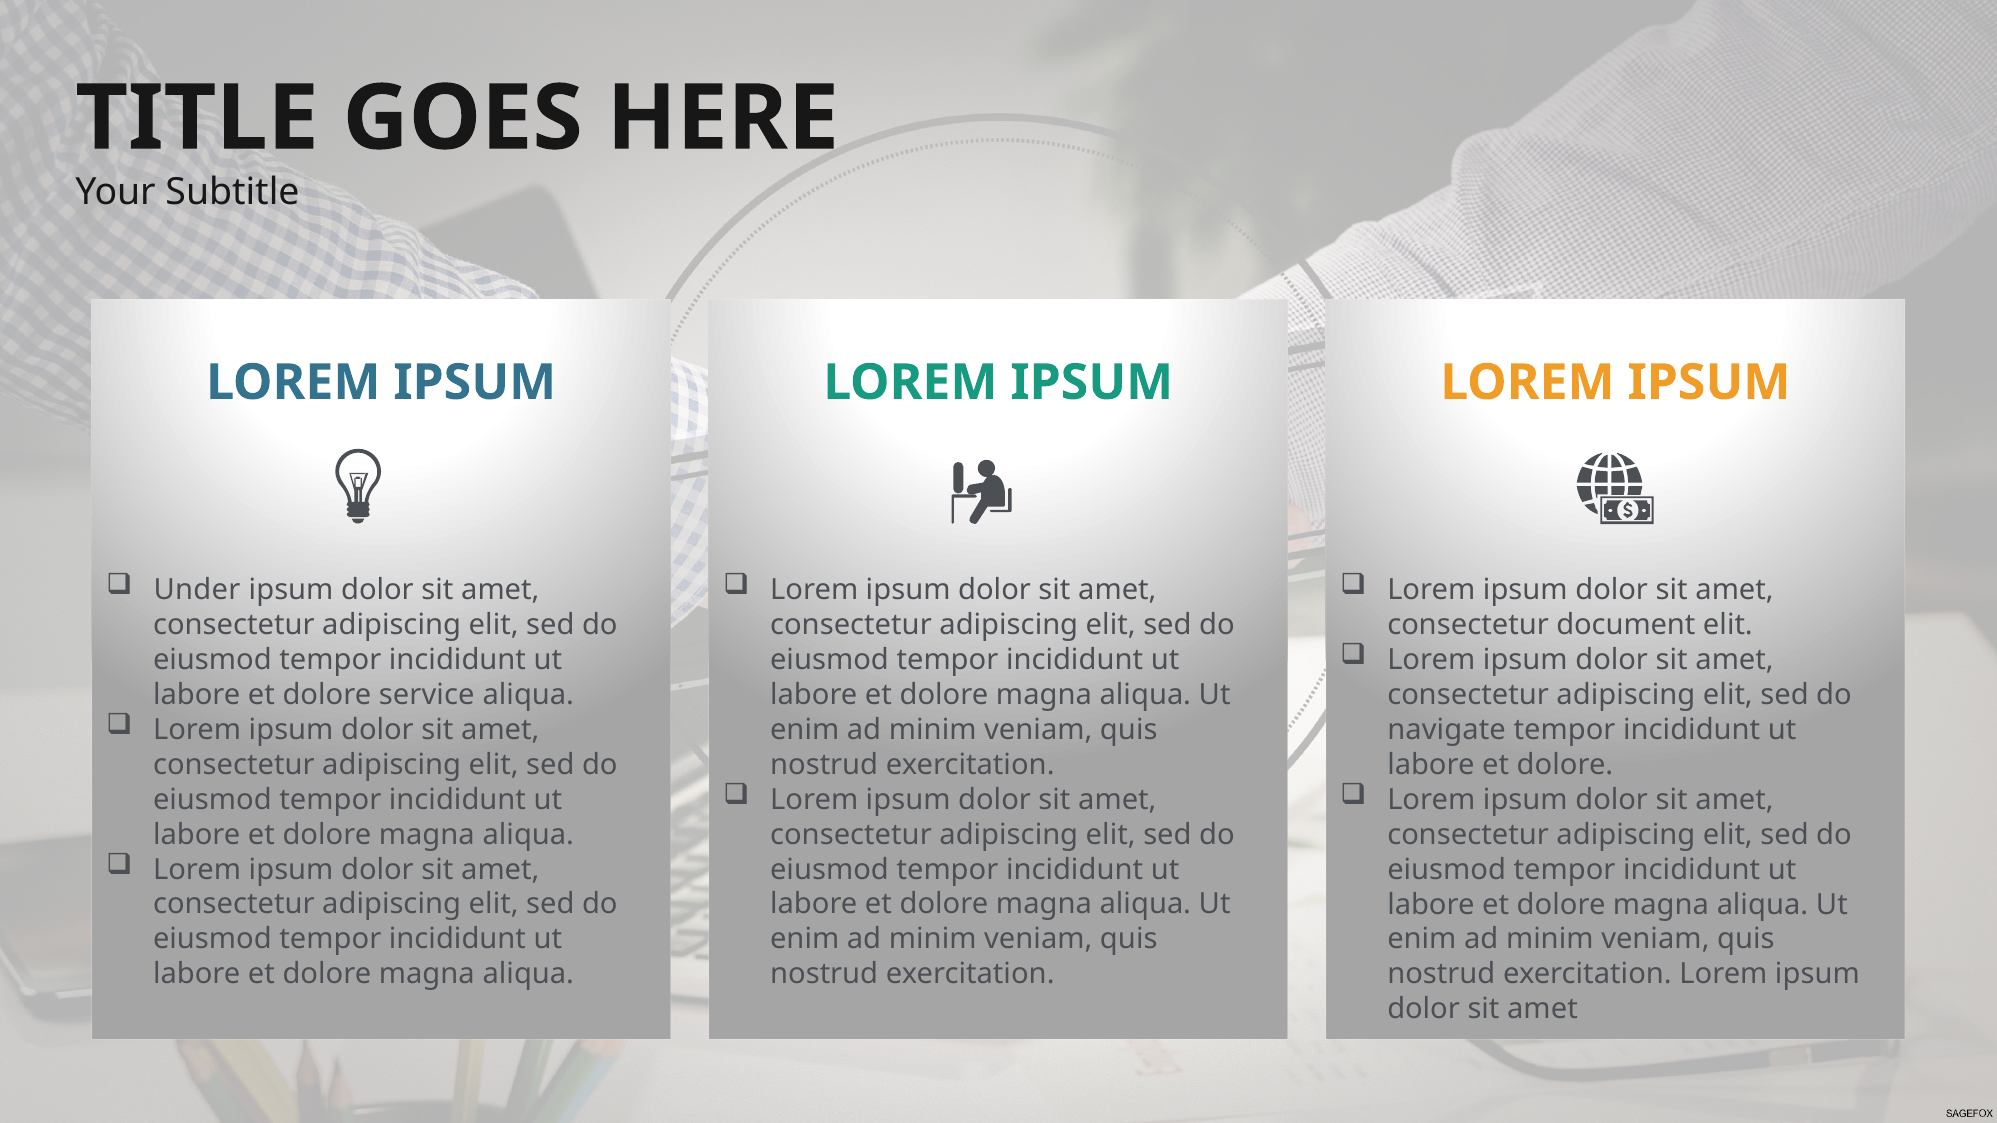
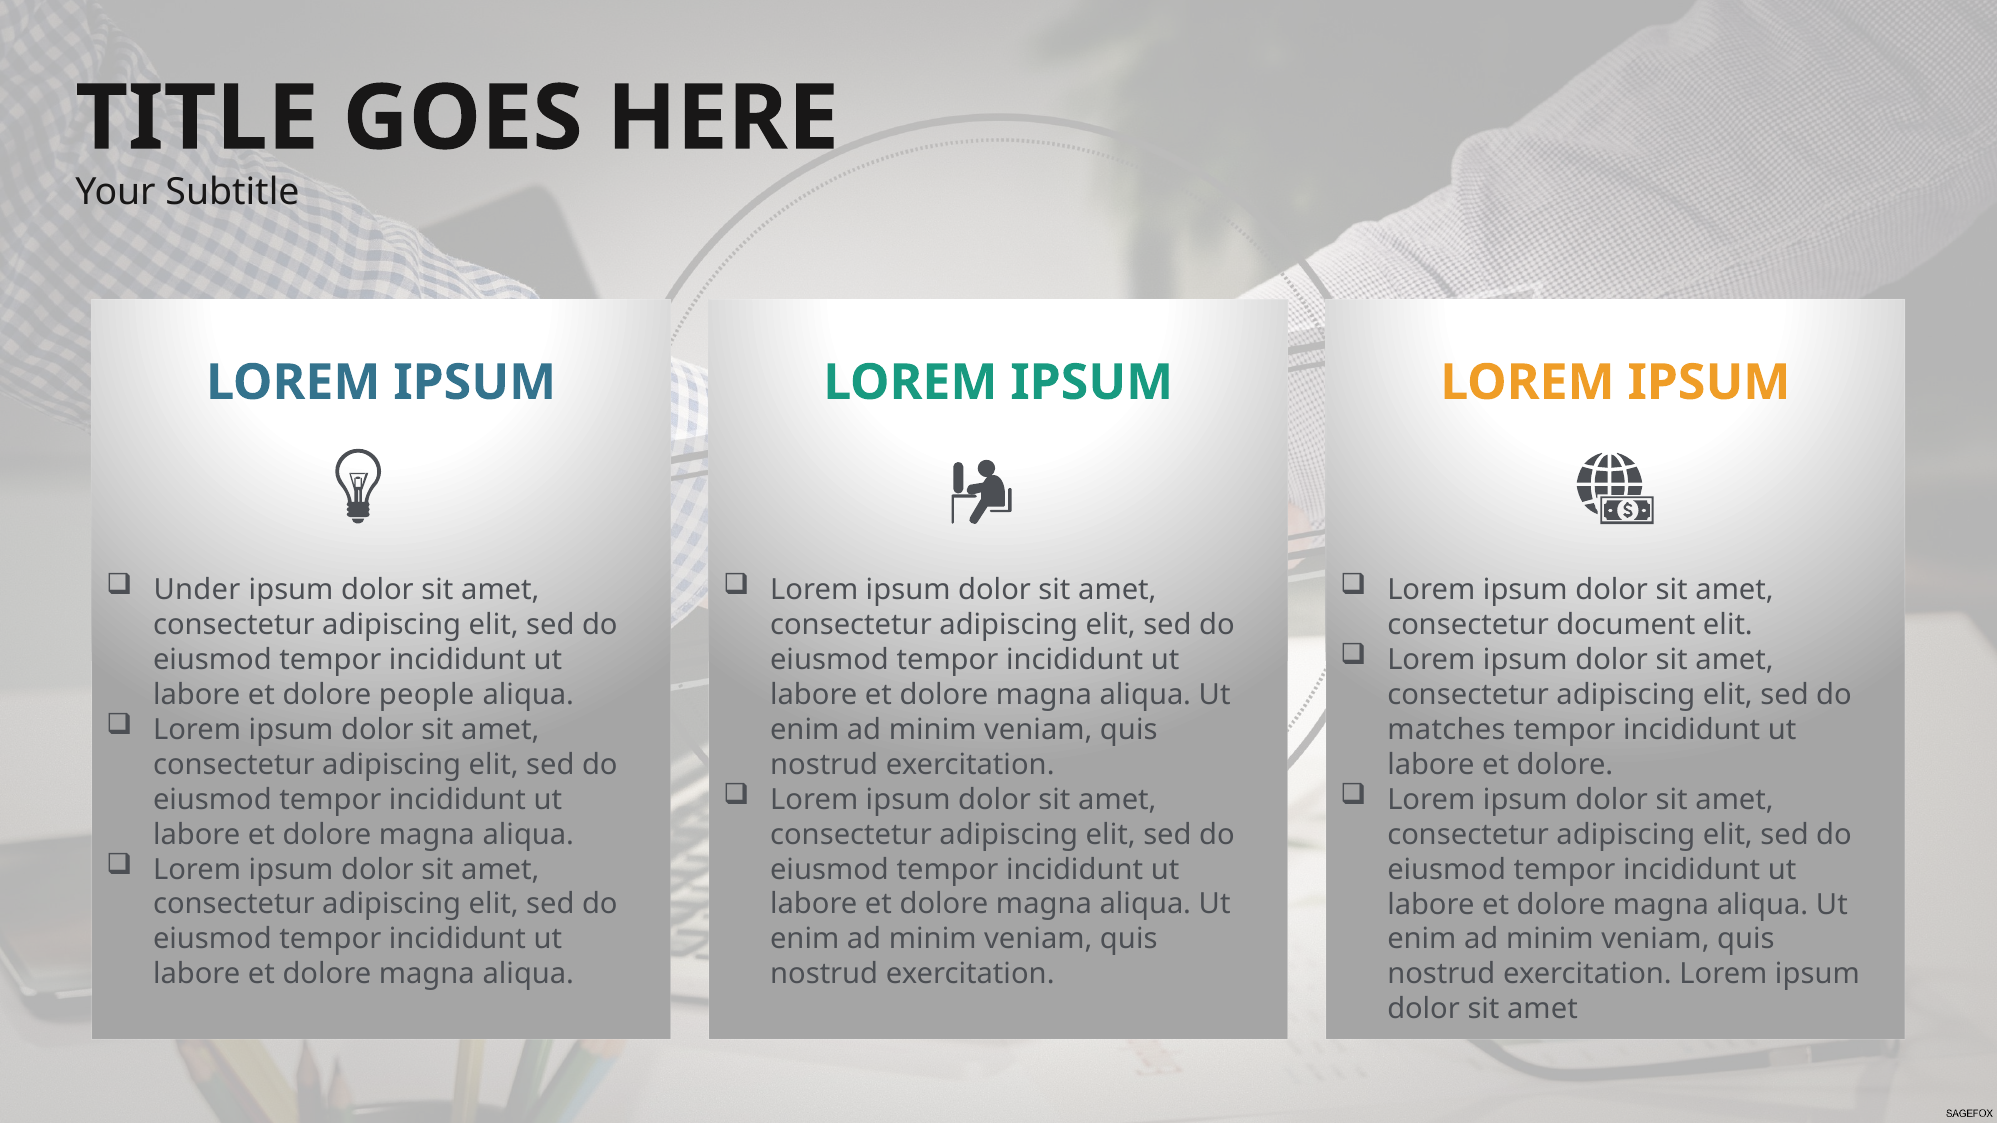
service: service -> people
navigate: navigate -> matches
